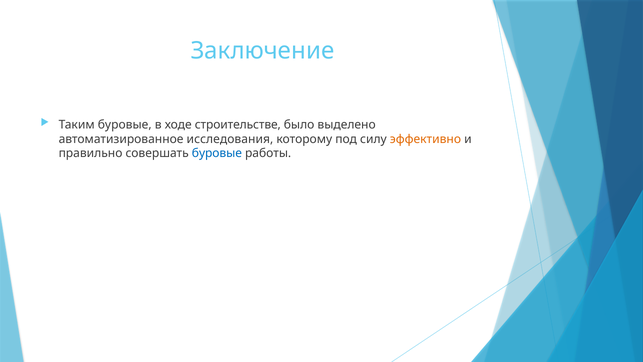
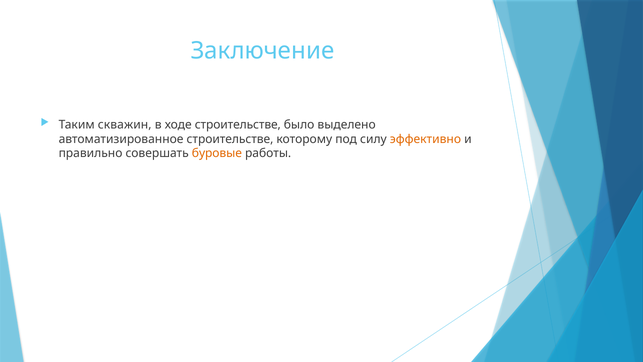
Таким буровые: буровые -> скважин
автоматизированное исследования: исследования -> строительстве
буровые at (217, 153) colour: blue -> orange
